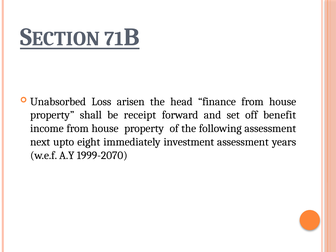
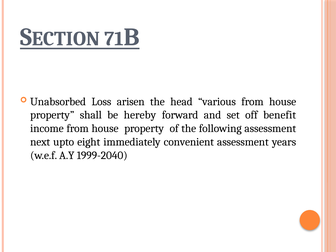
finance: finance -> various
receipt: receipt -> hereby
investment: investment -> convenient
1999-2070: 1999-2070 -> 1999-2040
